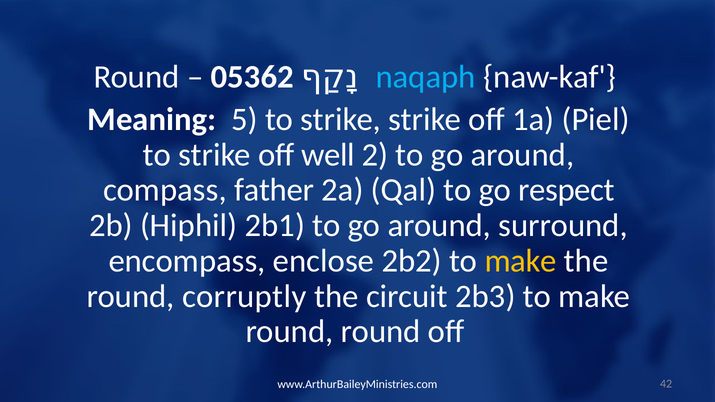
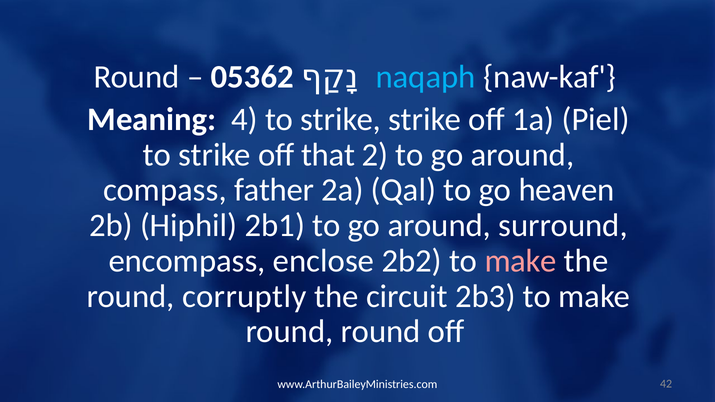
5: 5 -> 4
well: well -> that
respect: respect -> heaven
make at (521, 261) colour: yellow -> pink
